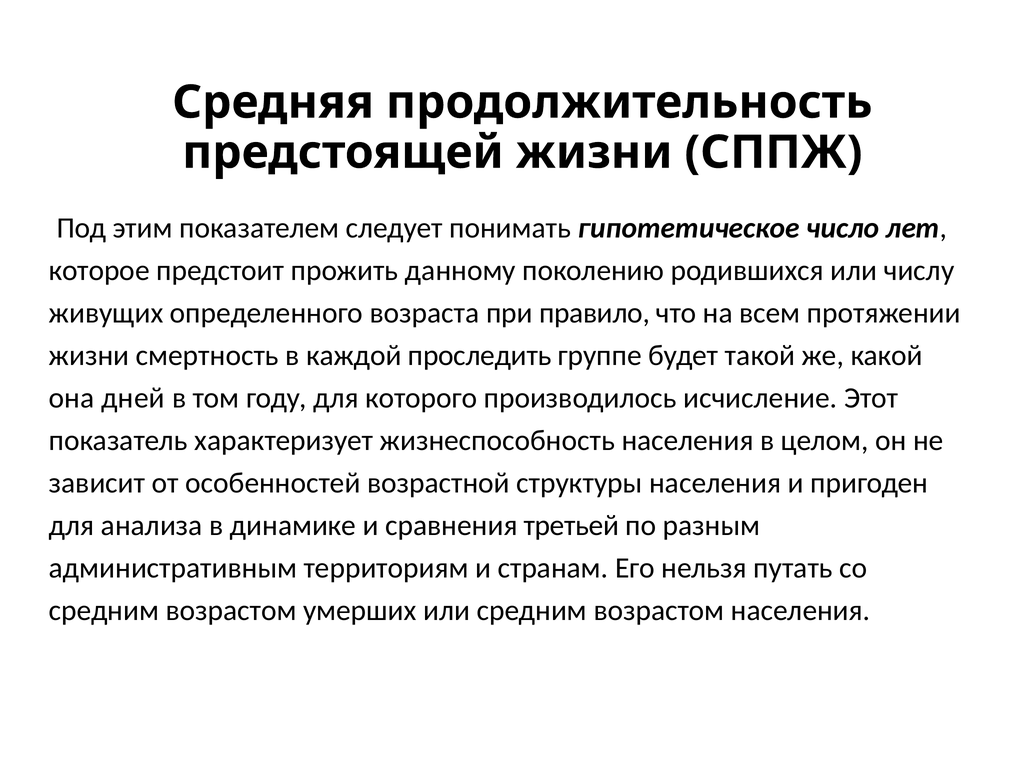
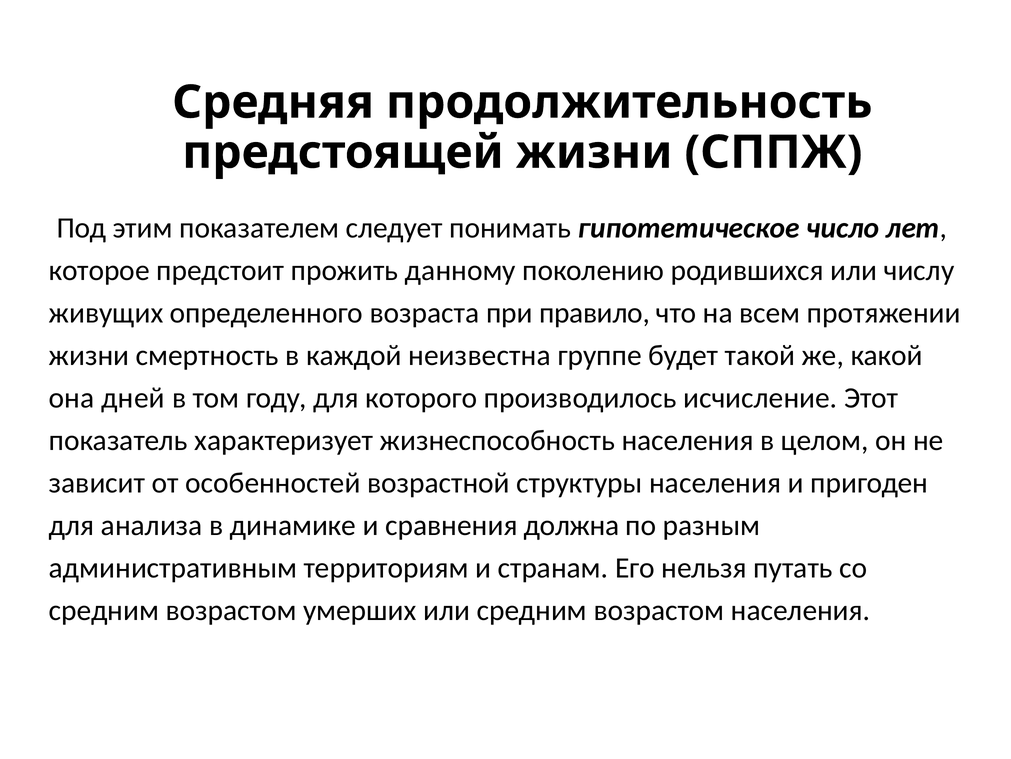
проследить: проследить -> неизвестна
третьей: третьей -> должна
